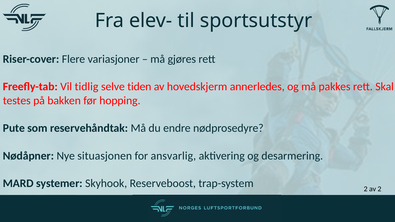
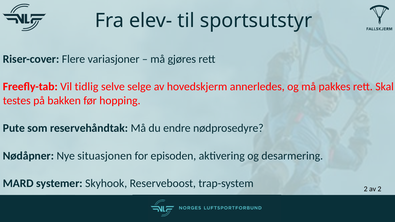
tiden: tiden -> selge
ansvarlig: ansvarlig -> episoden
